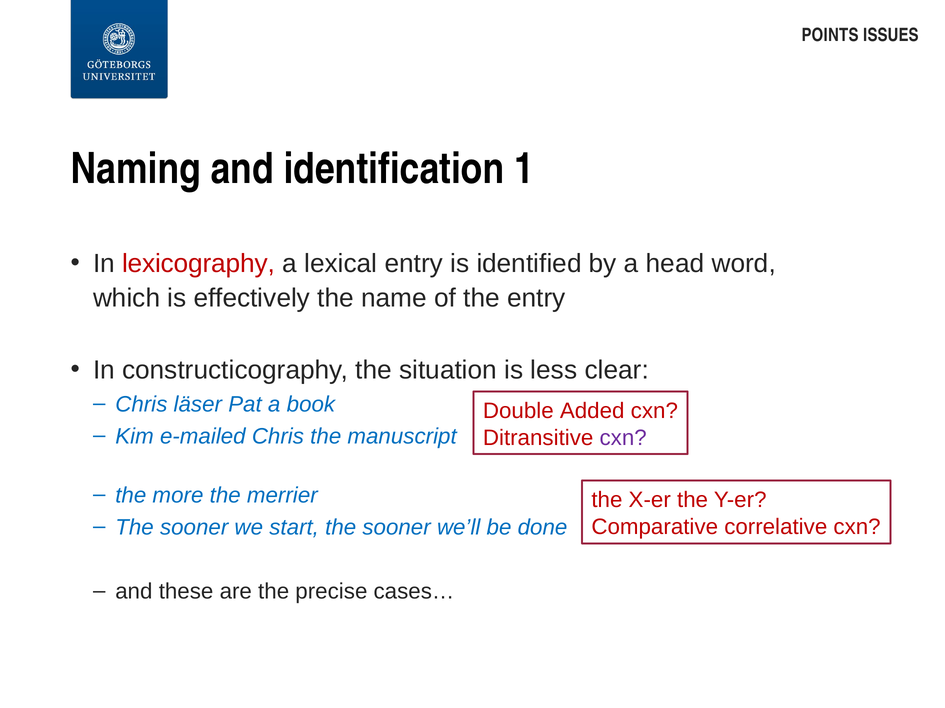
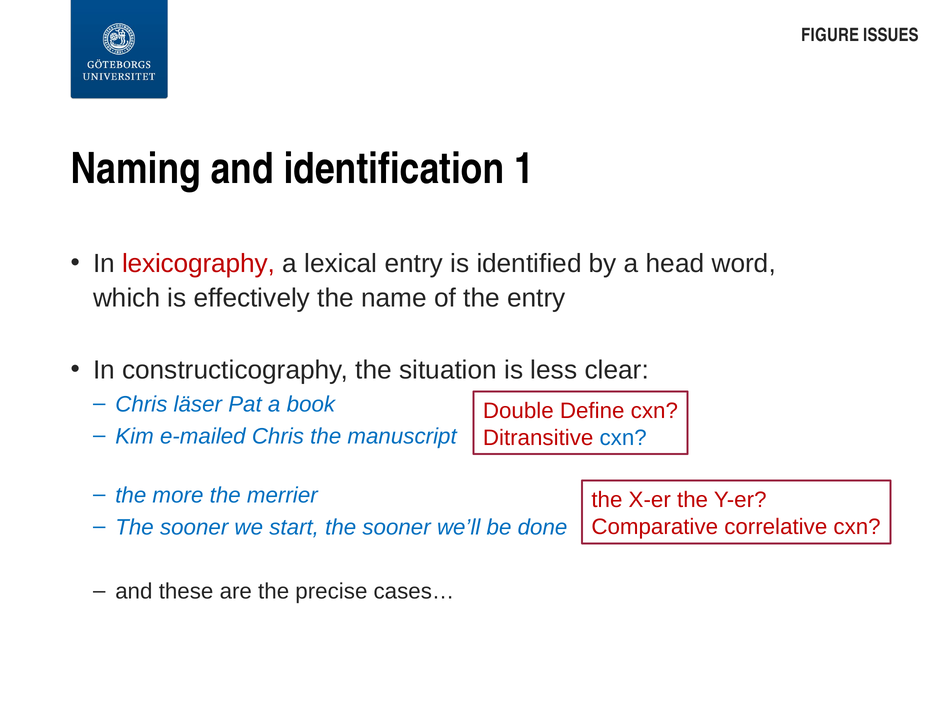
POINTS: POINTS -> FIGURE
Added: Added -> Define
cxn at (623, 438) colour: purple -> blue
